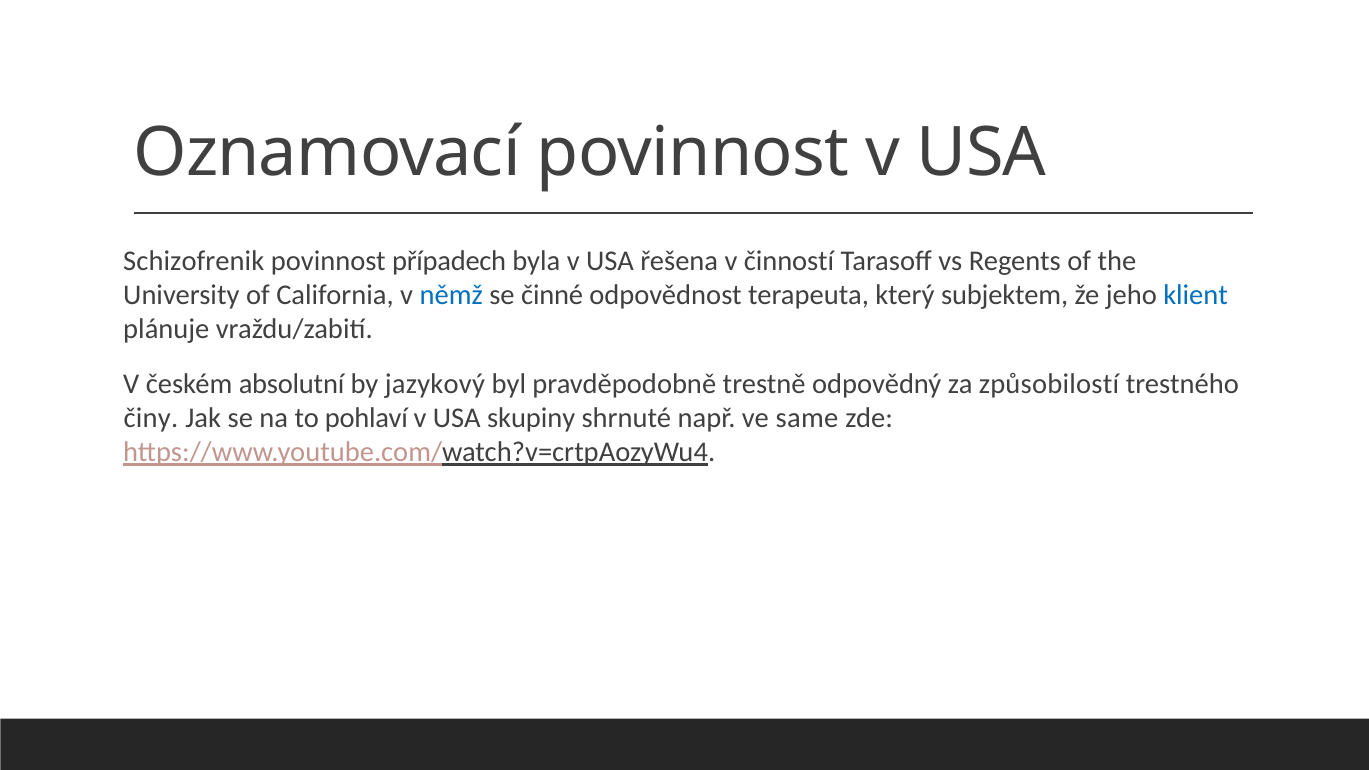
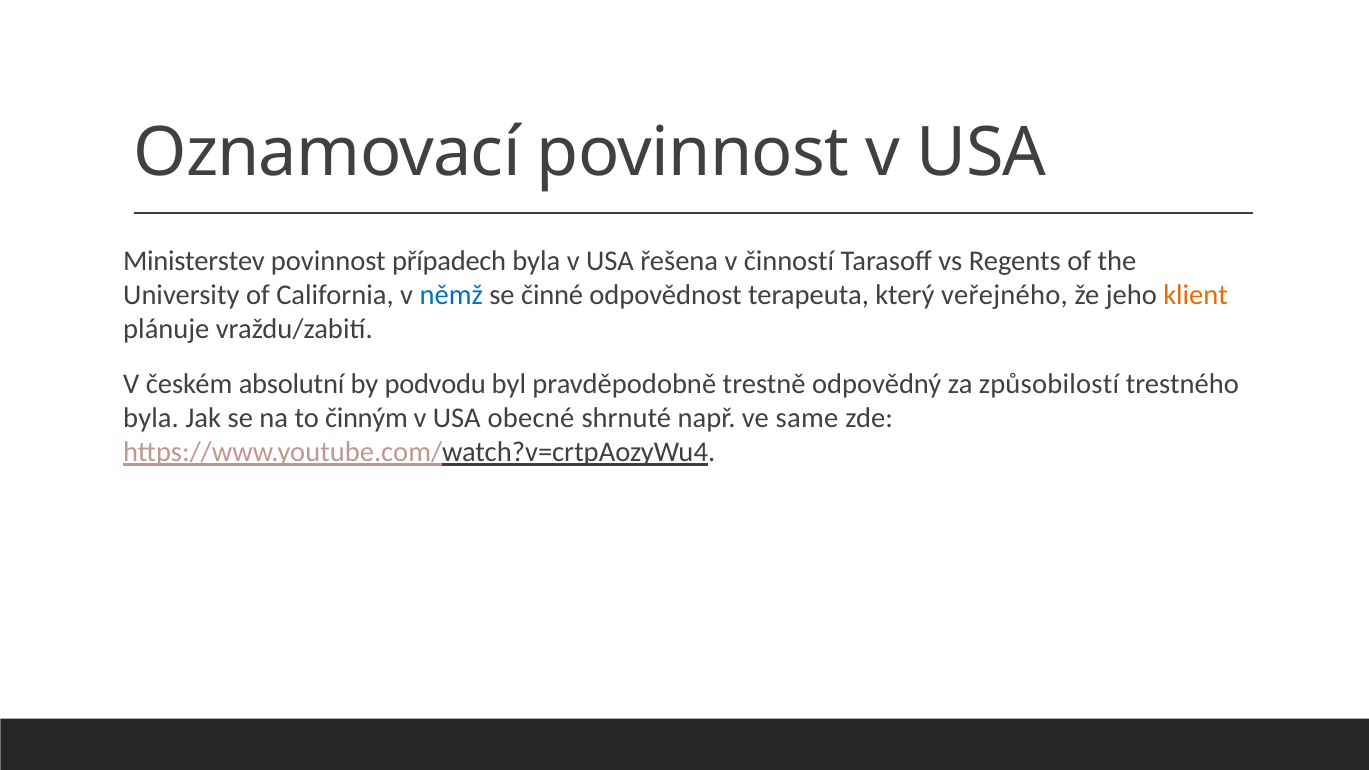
Schizofrenik: Schizofrenik -> Ministerstev
subjektem: subjektem -> veřejného
klient colour: blue -> orange
jazykový: jazykový -> podvodu
činy at (151, 418): činy -> byla
pohlaví: pohlaví -> činným
skupiny: skupiny -> obecné
